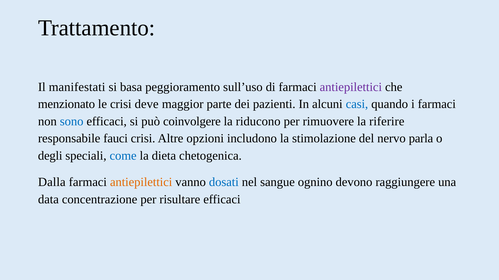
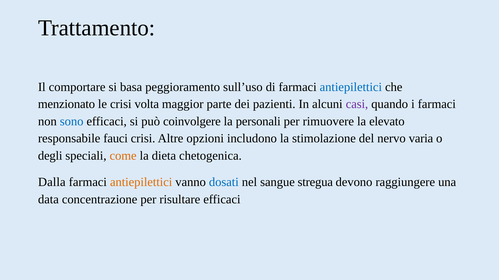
manifestati: manifestati -> comportare
antiepilettici at (351, 87) colour: purple -> blue
deve: deve -> volta
casi colour: blue -> purple
riducono: riducono -> personali
riferire: riferire -> elevato
parla: parla -> varia
come colour: blue -> orange
ognino: ognino -> stregua
